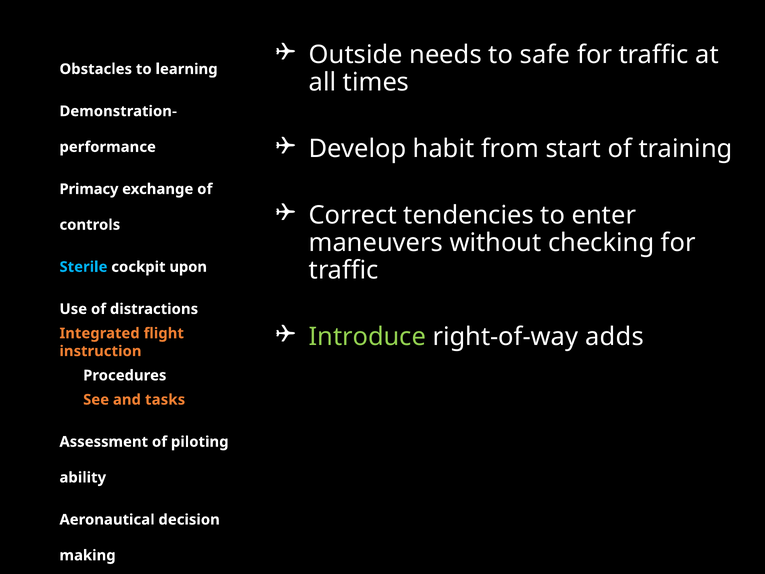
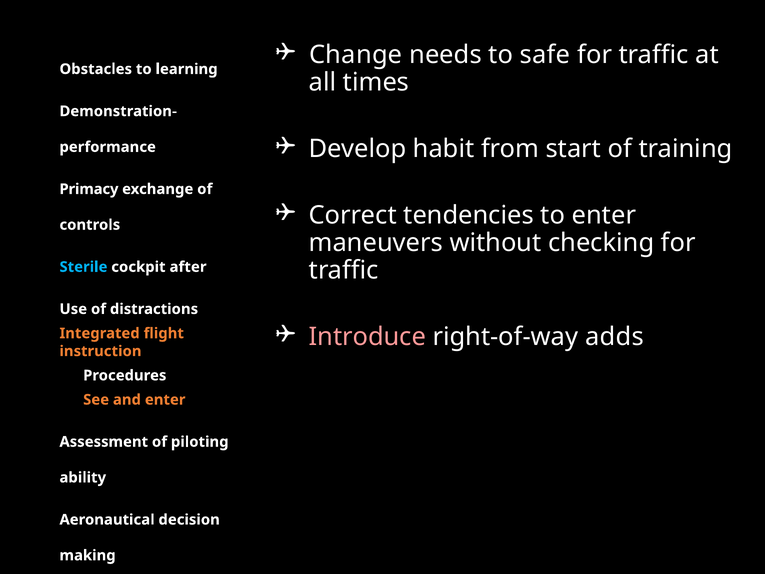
Outside: Outside -> Change
upon: upon -> after
Introduce colour: light green -> pink
and tasks: tasks -> enter
